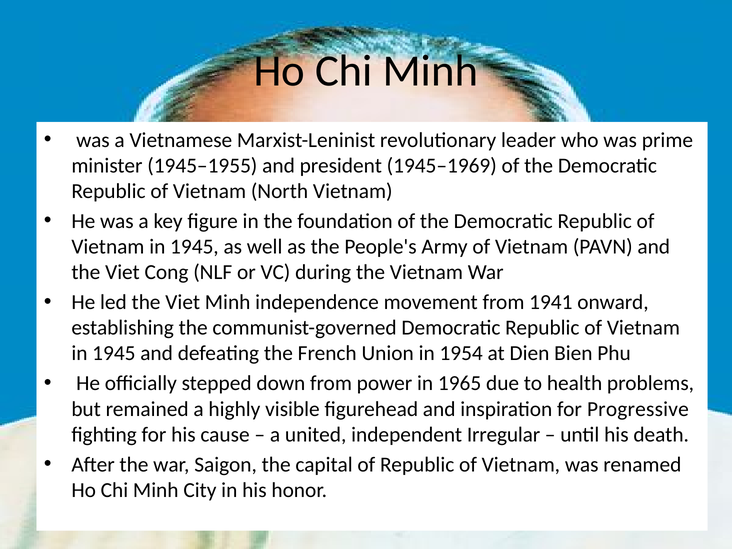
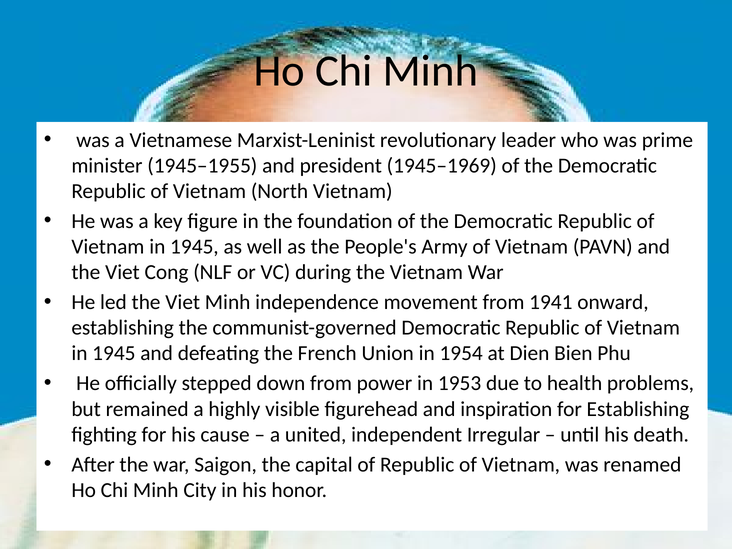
1965: 1965 -> 1953
for Progressive: Progressive -> Establishing
